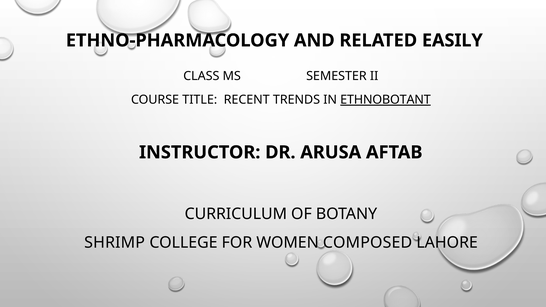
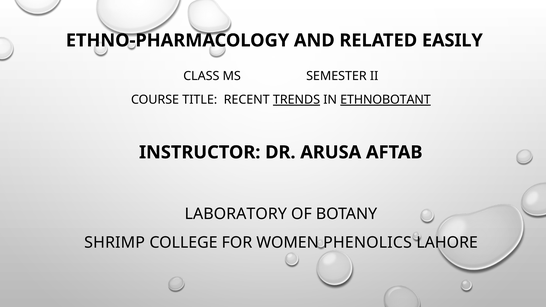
TRENDS underline: none -> present
CURRICULUM: CURRICULUM -> LABORATORY
COMPOSED: COMPOSED -> PHENOLICS
